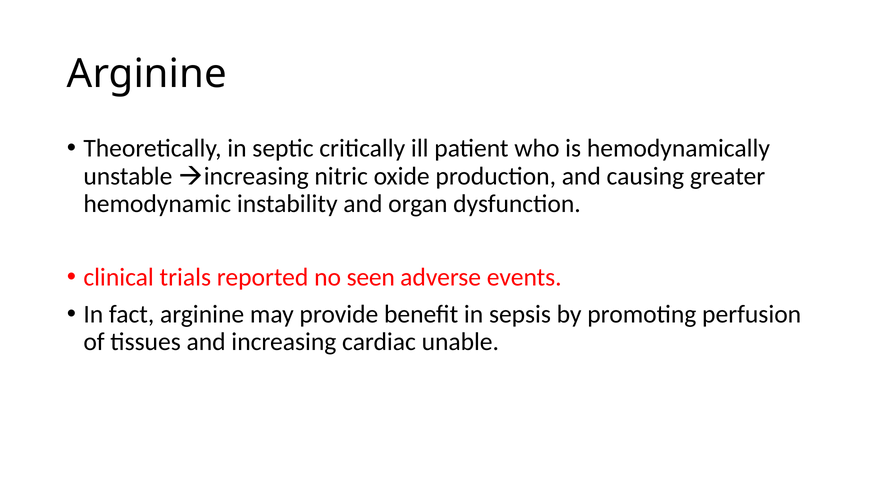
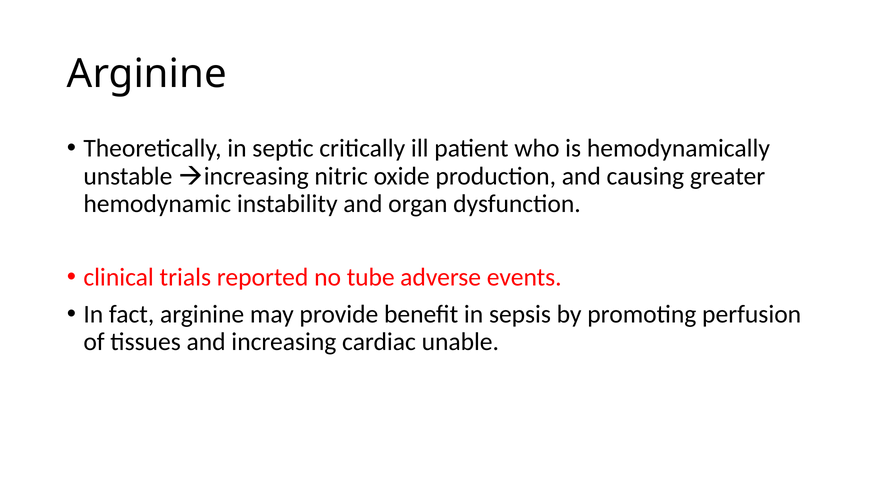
seen: seen -> tube
